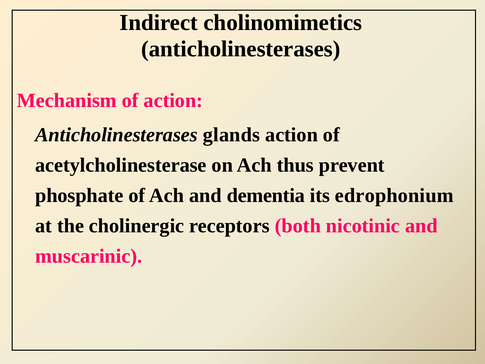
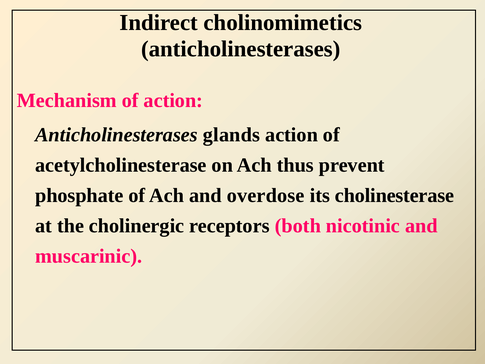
dementia: dementia -> overdose
edrophonium: edrophonium -> cholinesterase
